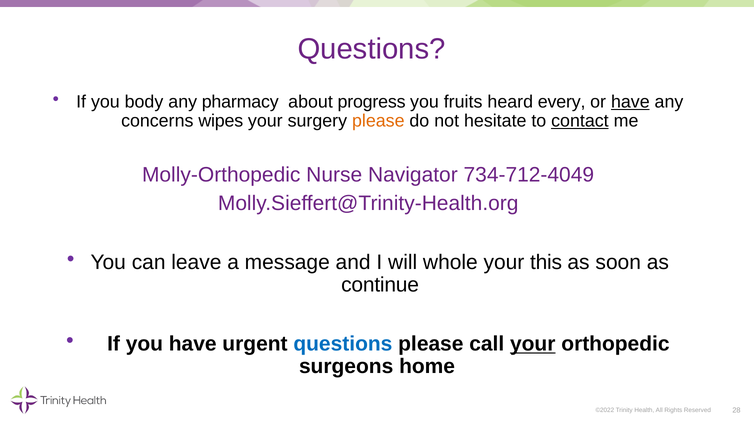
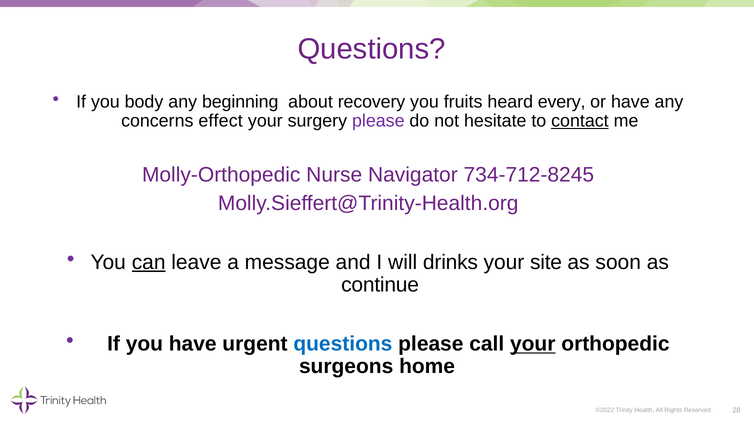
pharmacy: pharmacy -> beginning
progress: progress -> recovery
have at (630, 102) underline: present -> none
wipes: wipes -> effect
please at (378, 121) colour: orange -> purple
734-712-4049: 734-712-4049 -> 734-712-8245
can underline: none -> present
whole: whole -> drinks
this: this -> site
